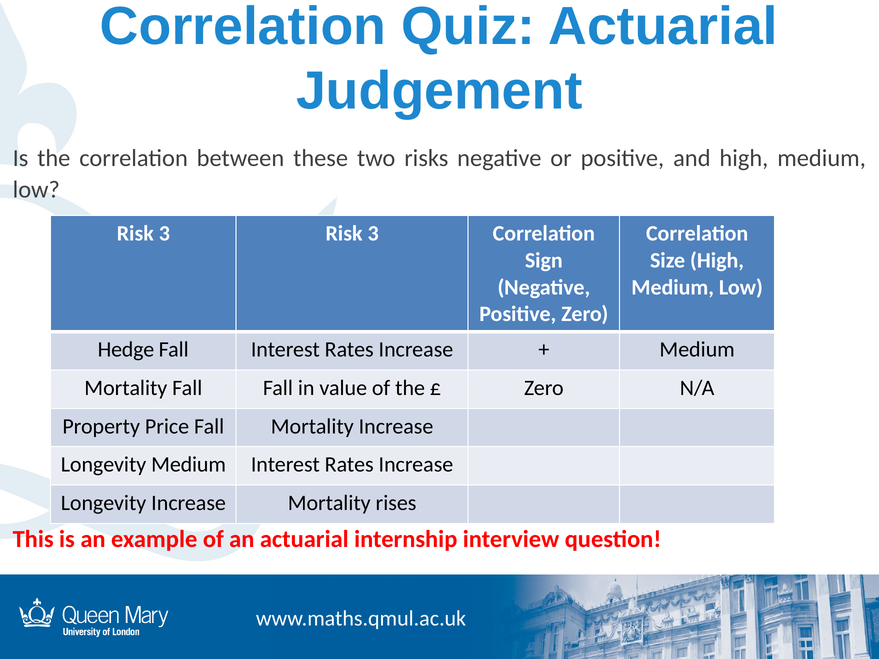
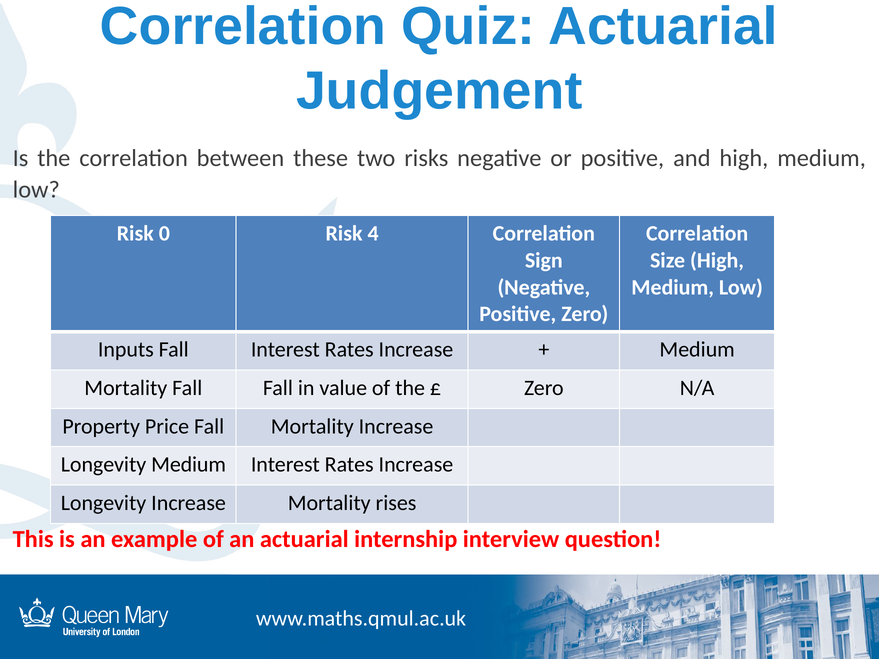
3 at (164, 234): 3 -> 0
3 at (373, 234): 3 -> 4
Hedge: Hedge -> Inputs
